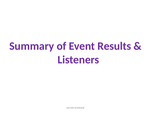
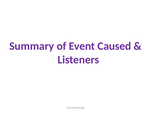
Results: Results -> Caused
